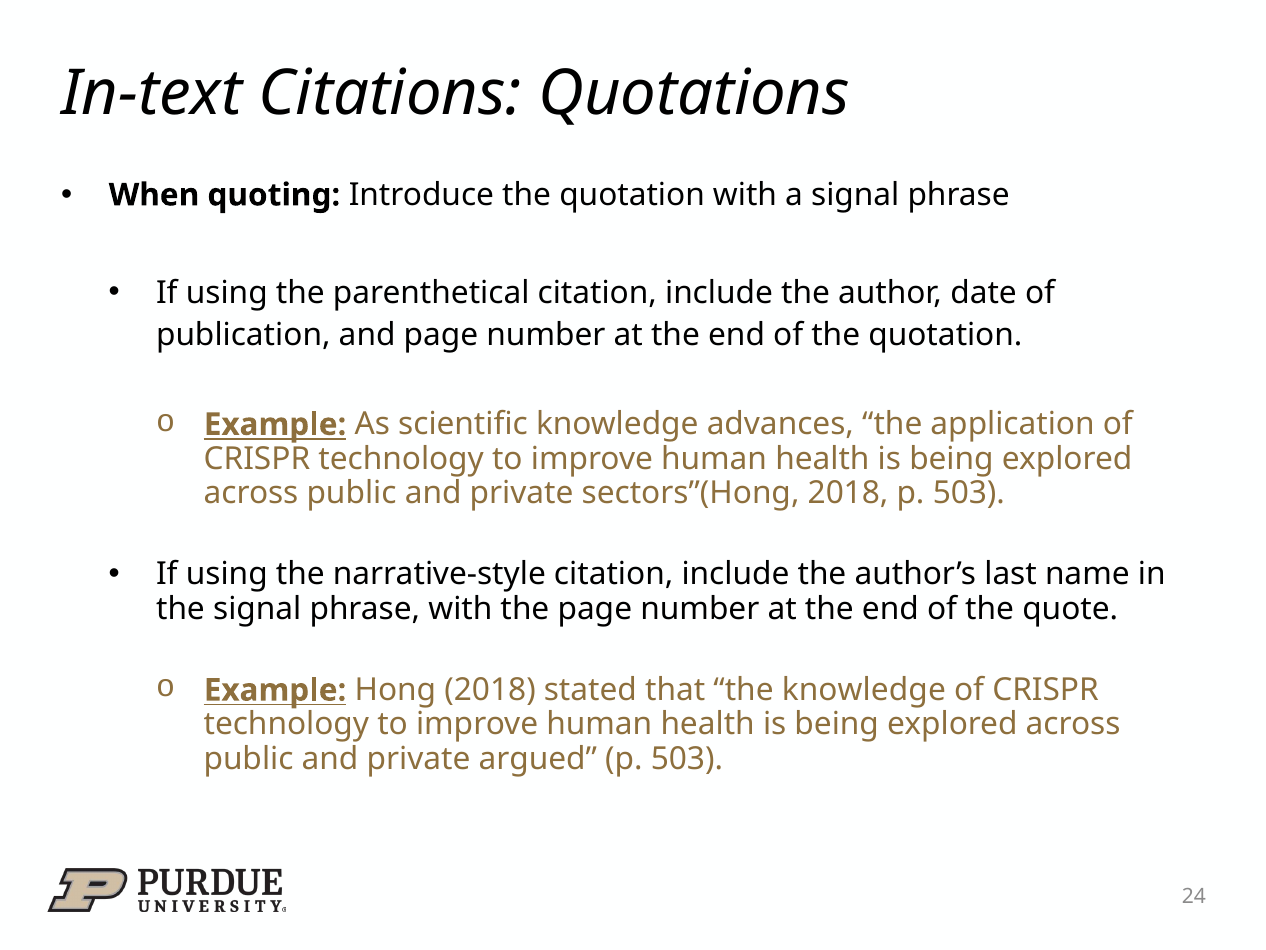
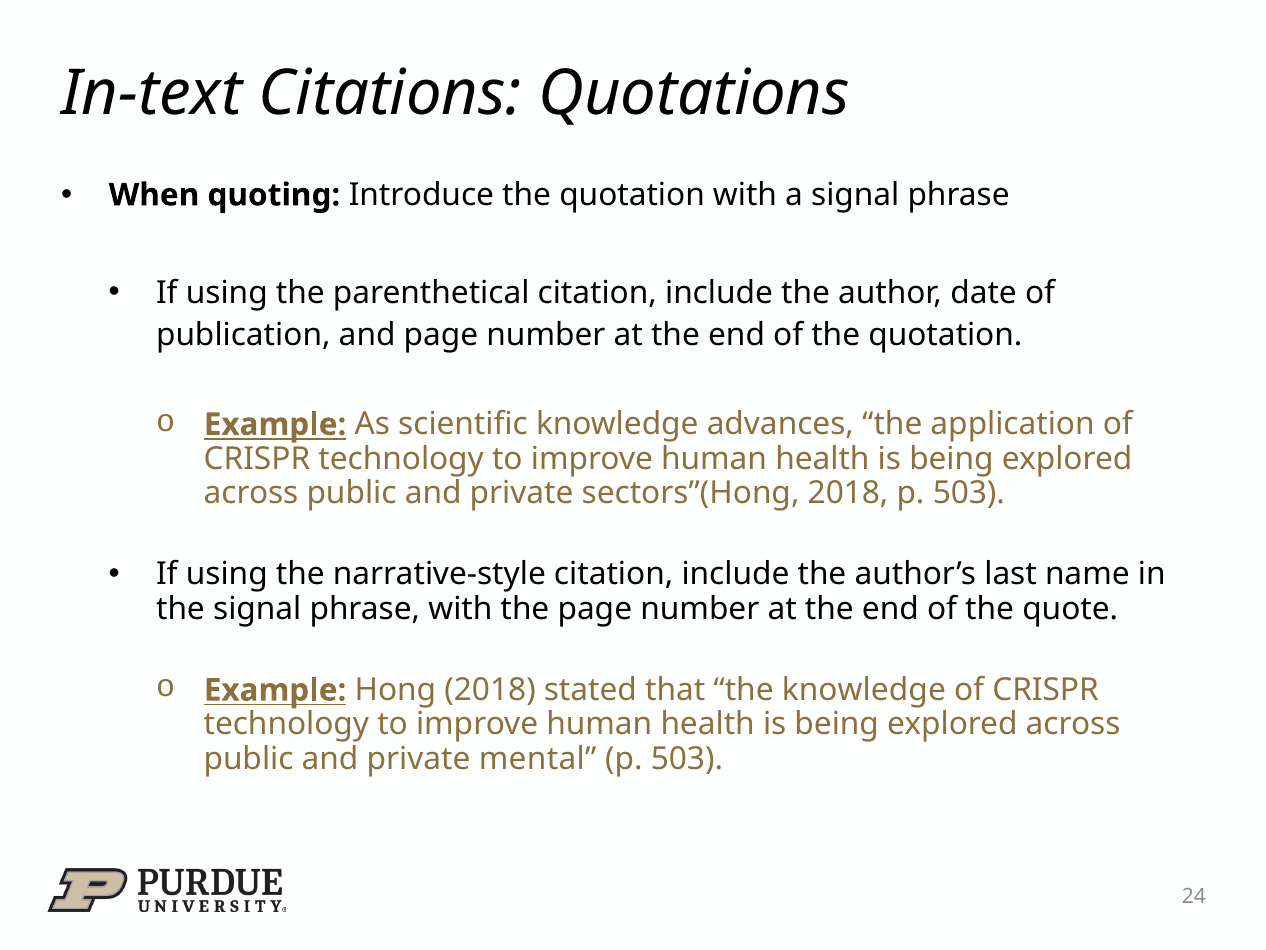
argued: argued -> mental
